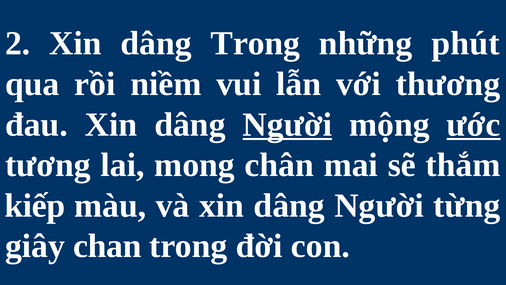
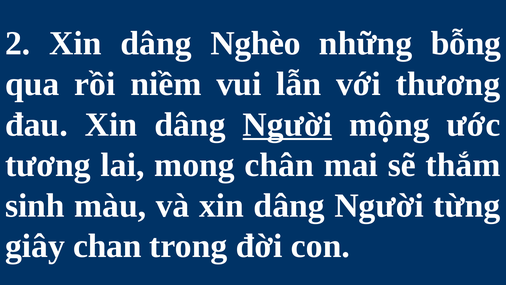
dâng Trong: Trong -> Nghèo
phút: phút -> bỗng
ước underline: present -> none
kiếp: kiếp -> sinh
